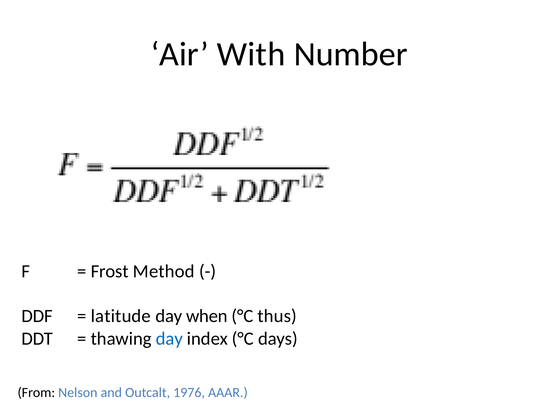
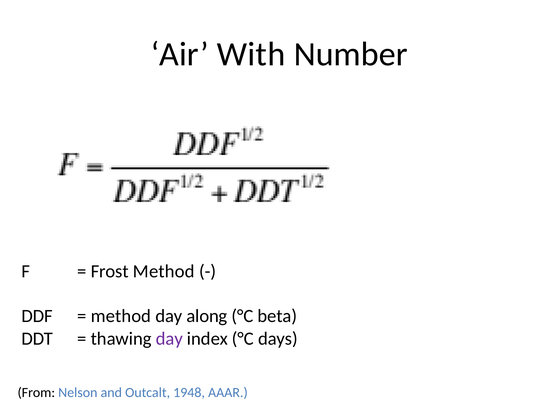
latitude at (121, 316): latitude -> method
when: when -> along
thus: thus -> beta
day at (169, 339) colour: blue -> purple
1976: 1976 -> 1948
